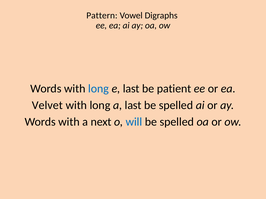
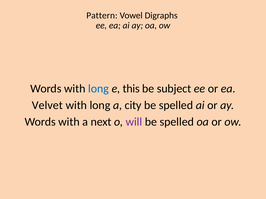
e last: last -> this
patient: patient -> subject
a last: last -> city
will colour: blue -> purple
